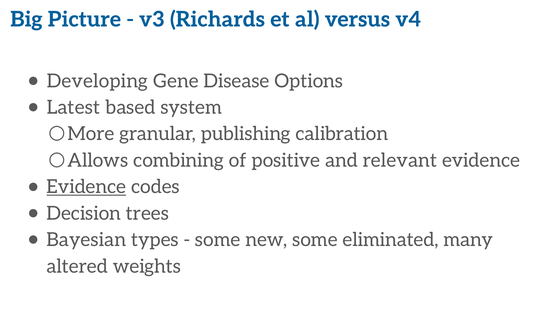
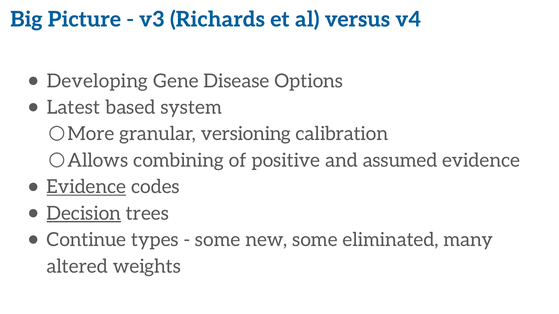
publishing: publishing -> versioning
relevant: relevant -> assumed
Decision underline: none -> present
Bayesian: Bayesian -> Continue
